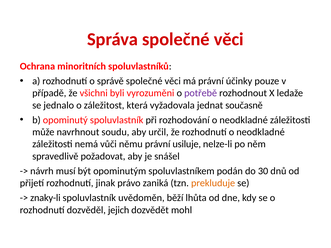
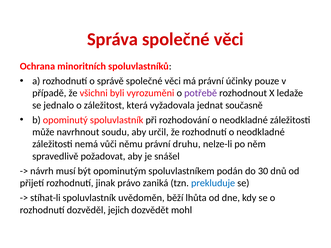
usiluje: usiluje -> druhu
prekluduje colour: orange -> blue
znaky-li: znaky-li -> stíhat-li
